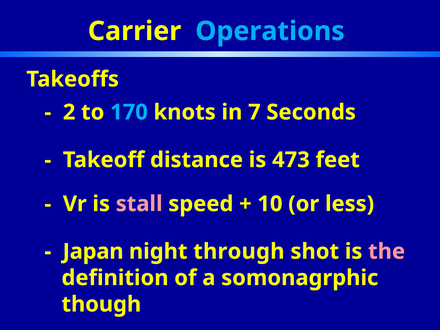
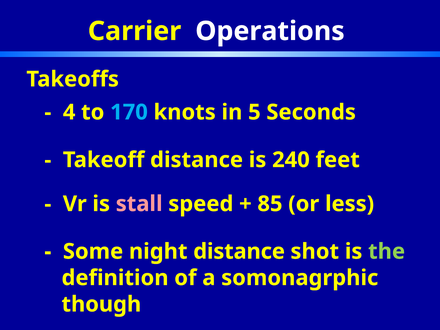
Operations colour: light blue -> white
2: 2 -> 4
7: 7 -> 5
473: 473 -> 240
10: 10 -> 85
Japan: Japan -> Some
night through: through -> distance
the colour: pink -> light green
